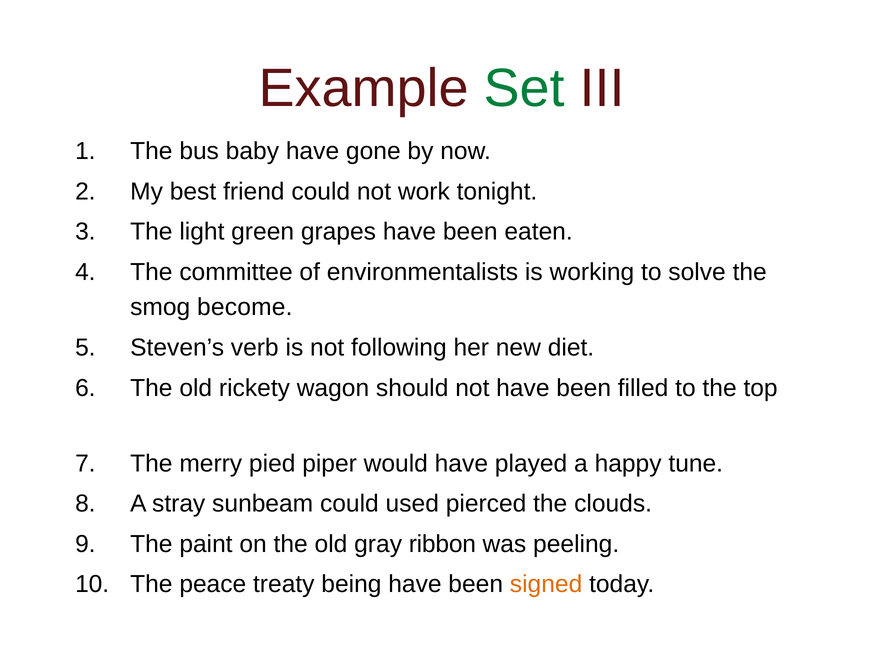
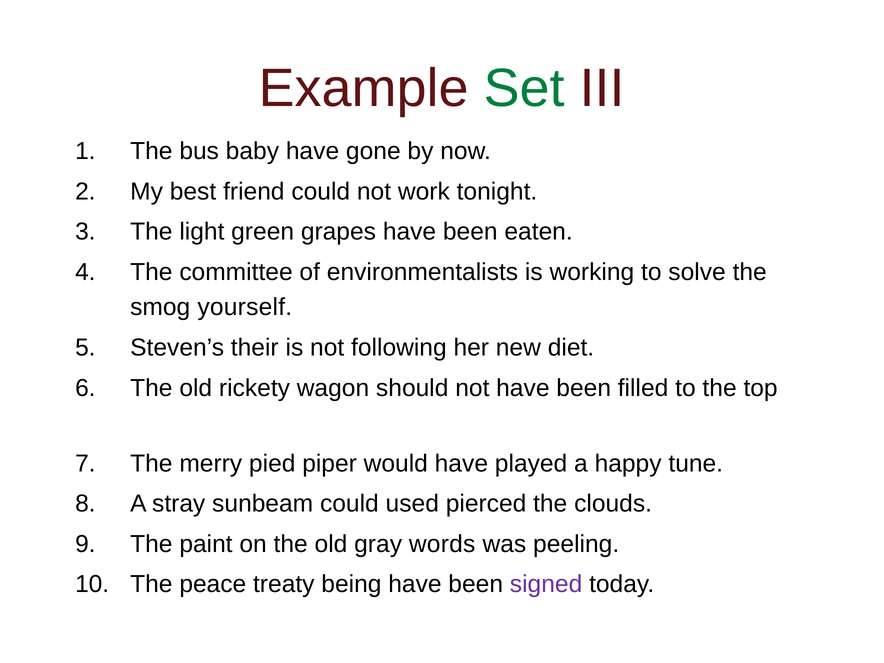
become: become -> yourself
verb: verb -> their
ribbon: ribbon -> words
signed colour: orange -> purple
